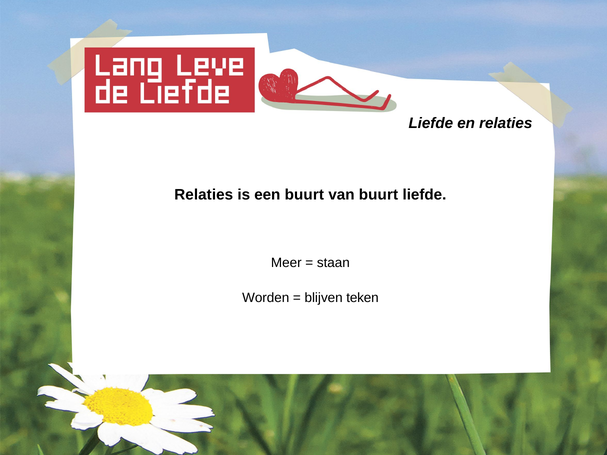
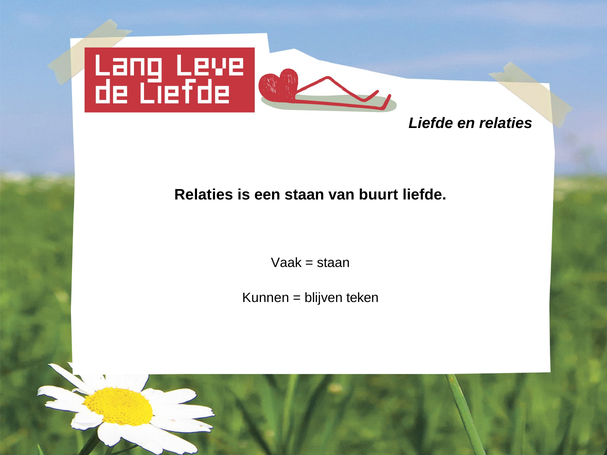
een buurt: buurt -> staan
Meer: Meer -> Vaak
Worden: Worden -> Kunnen
